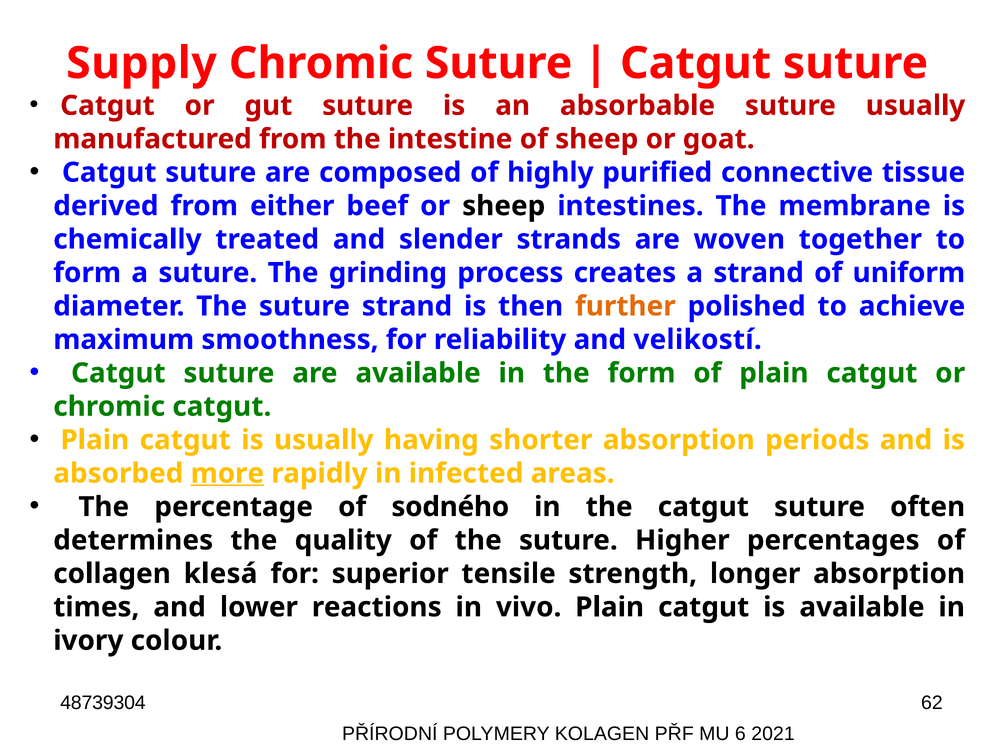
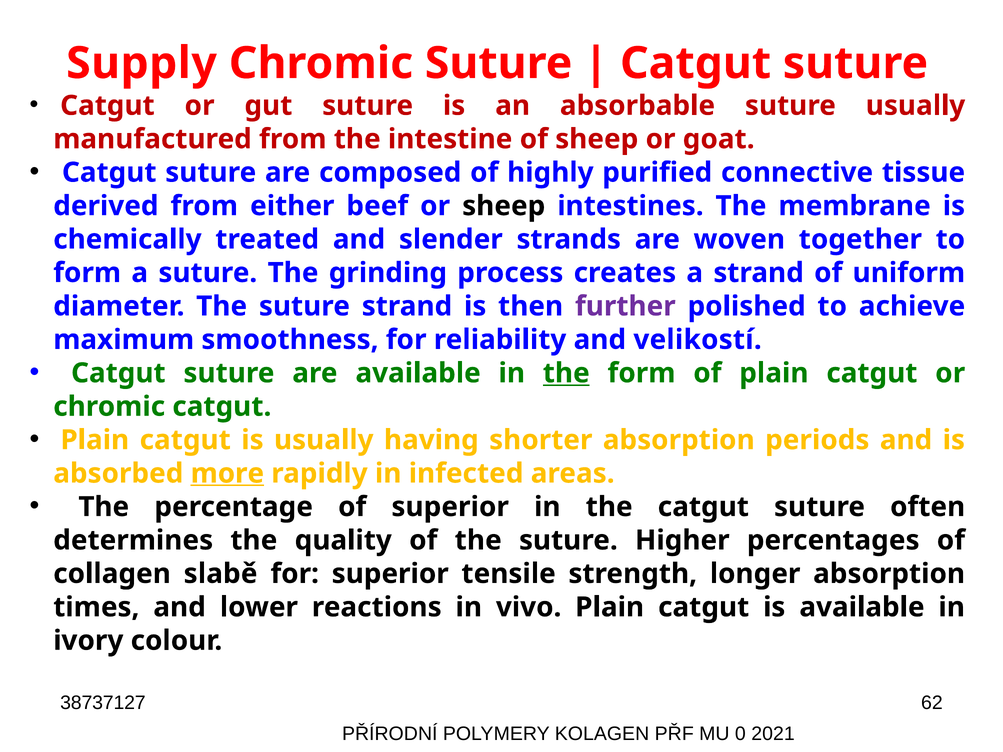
further colour: orange -> purple
the at (566, 373) underline: none -> present
of sodného: sodného -> superior
klesá: klesá -> slabě
48739304: 48739304 -> 38737127
6: 6 -> 0
